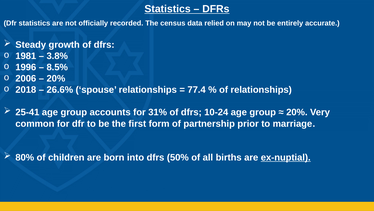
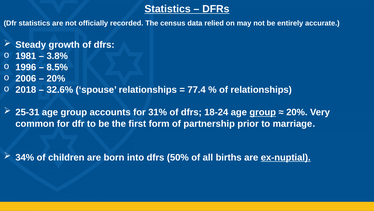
26.6%: 26.6% -> 32.6%
25-41: 25-41 -> 25-31
10-24: 10-24 -> 18-24
group at (263, 112) underline: none -> present
80%: 80% -> 34%
